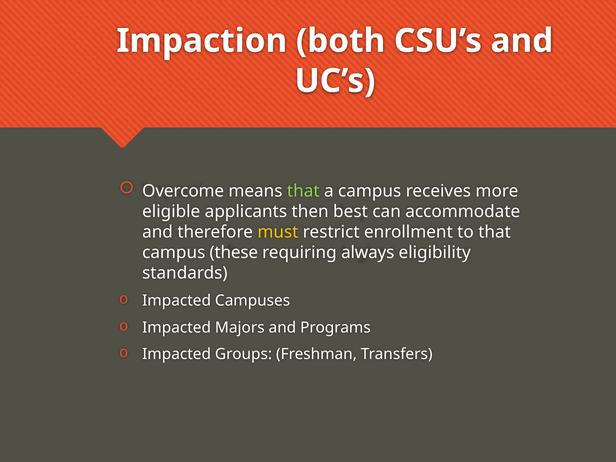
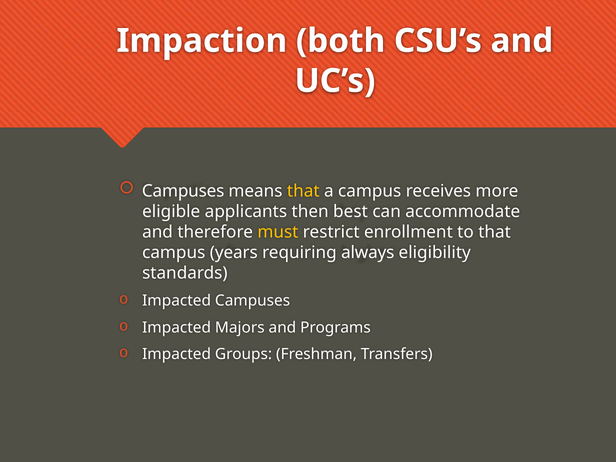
Overcome at (183, 191): Overcome -> Campuses
that at (303, 191) colour: light green -> yellow
these: these -> years
